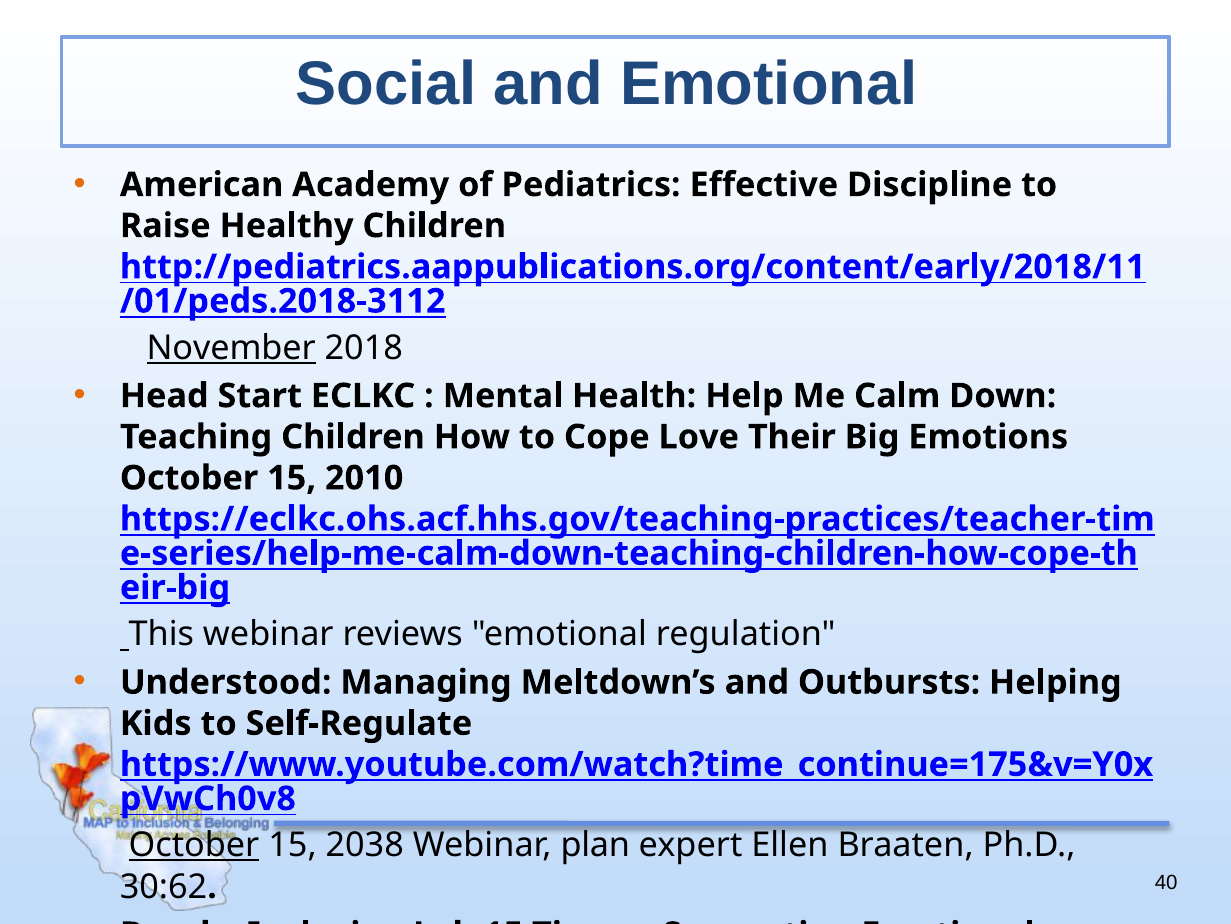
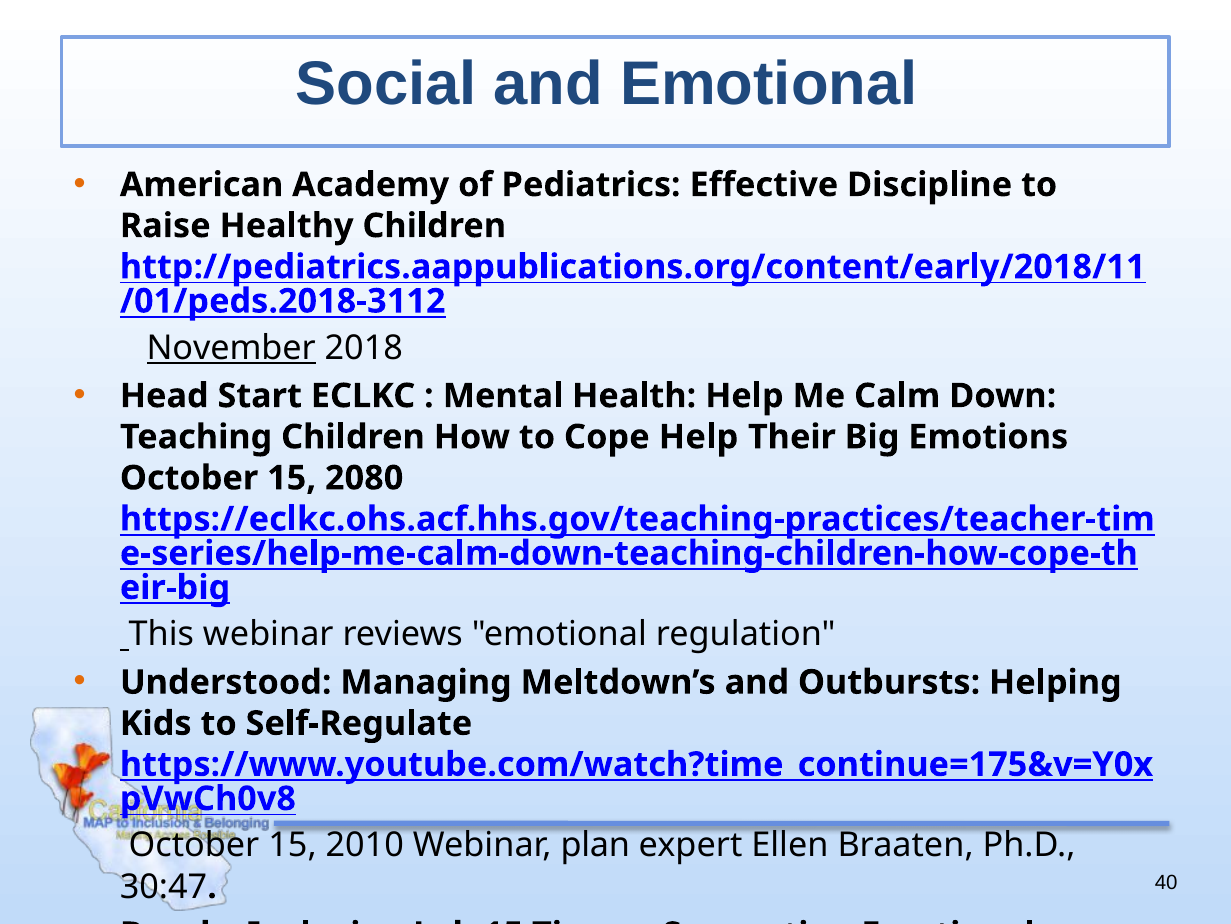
Cope Love: Love -> Help
2010: 2010 -> 2080
October at (194, 845) underline: present -> none
2038: 2038 -> 2010
30:62: 30:62 -> 30:47
